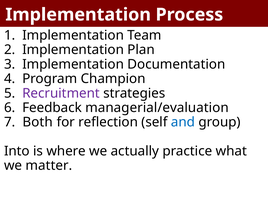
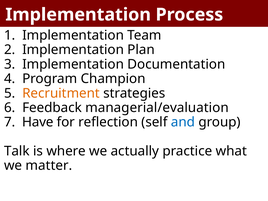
Recruitment colour: purple -> orange
Both: Both -> Have
Into: Into -> Talk
